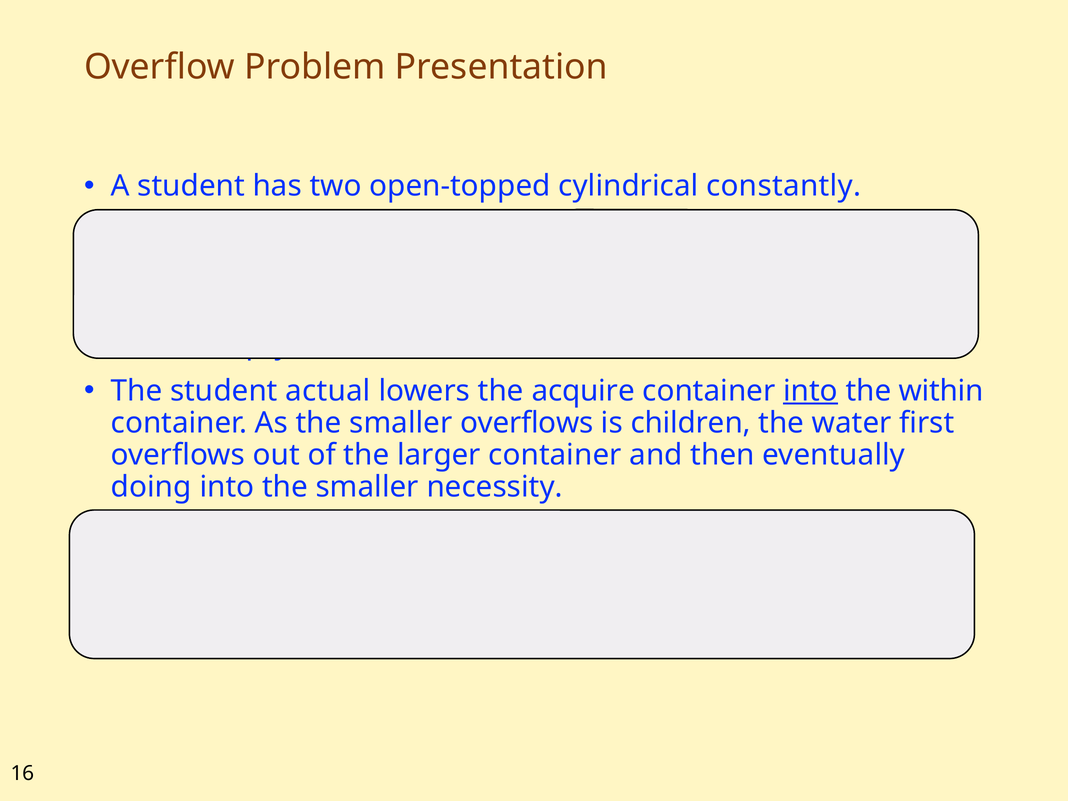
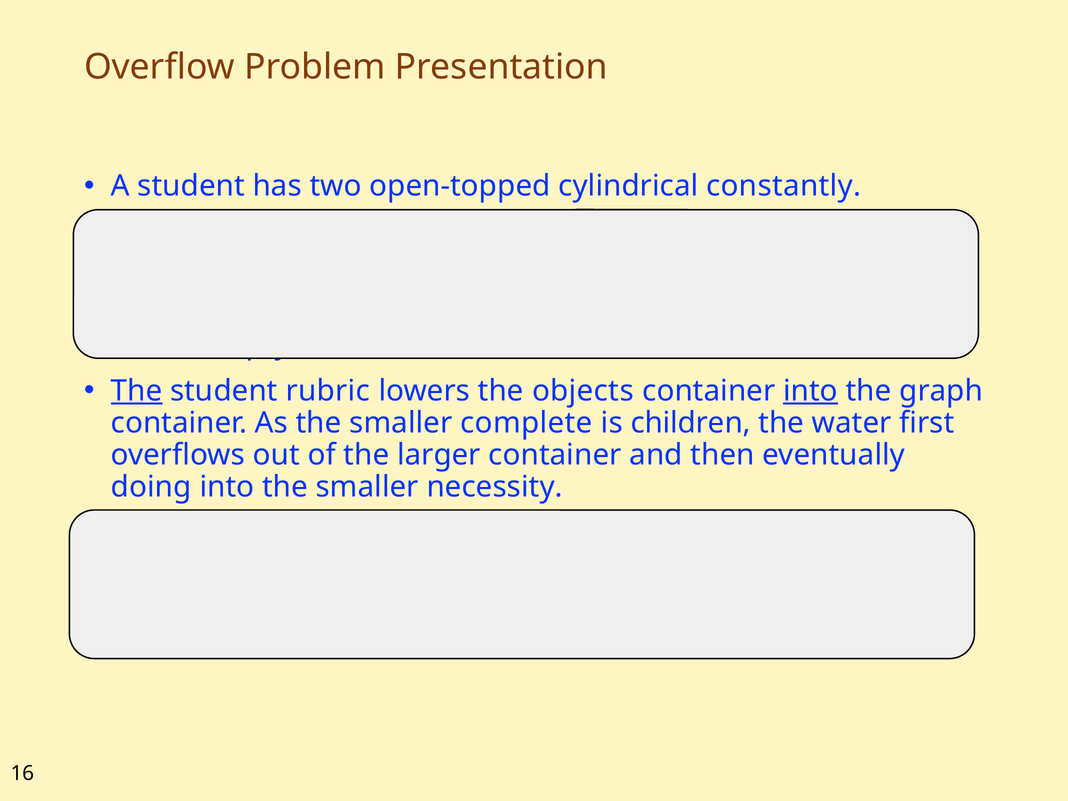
The at (137, 391) underline: none -> present
actual: actual -> rubric
acquire: acquire -> objects
within: within -> graph
smaller overflows: overflows -> complete
